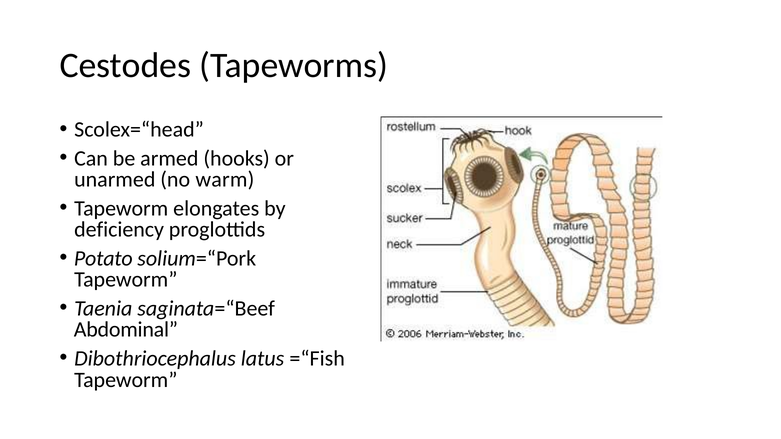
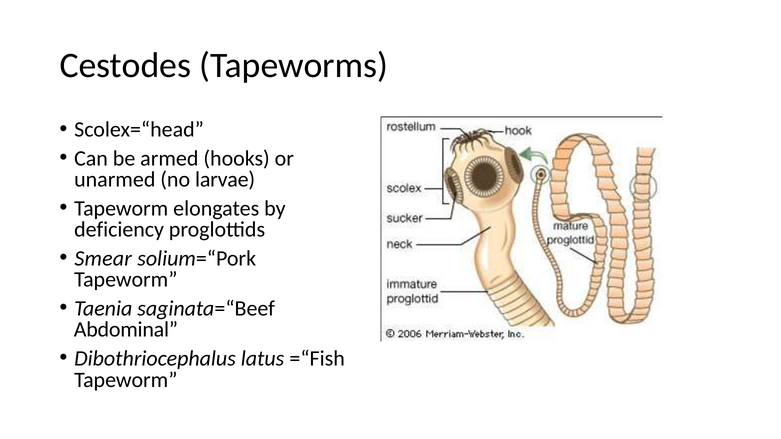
warm: warm -> larvae
Potato: Potato -> Smear
